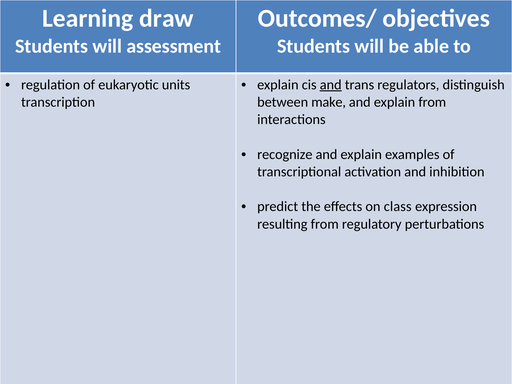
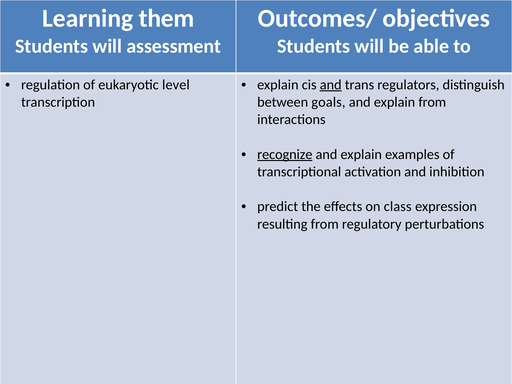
draw: draw -> them
units: units -> level
make: make -> goals
recognize underline: none -> present
